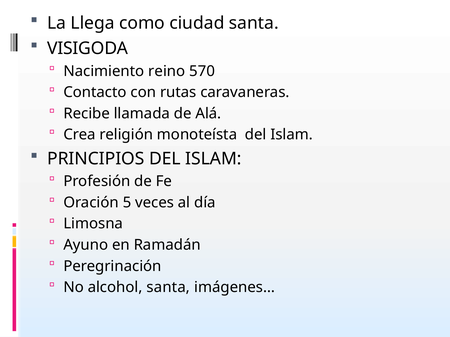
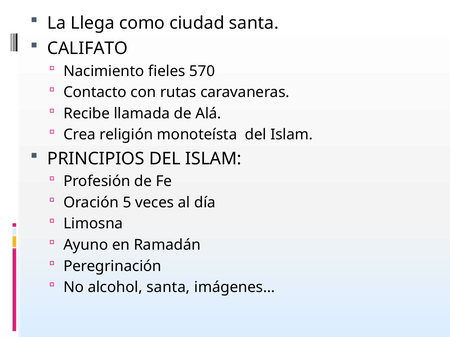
VISIGODA: VISIGODA -> CALIFATO
reino: reino -> fieles
